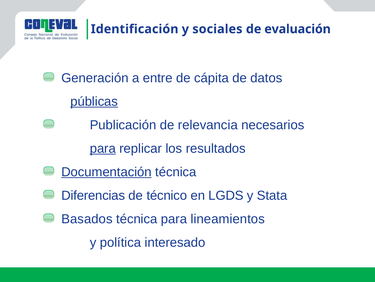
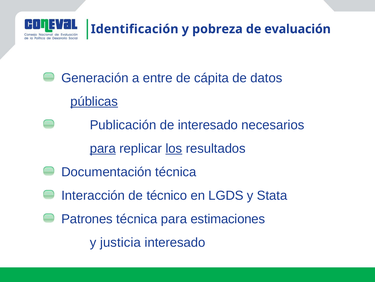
sociales: sociales -> pobreza
de relevancia: relevancia -> interesado
los underline: none -> present
Documentación underline: present -> none
Diferencias: Diferencias -> Interacción
Basados: Basados -> Patrones
lineamientos: lineamientos -> estimaciones
política: política -> justicia
